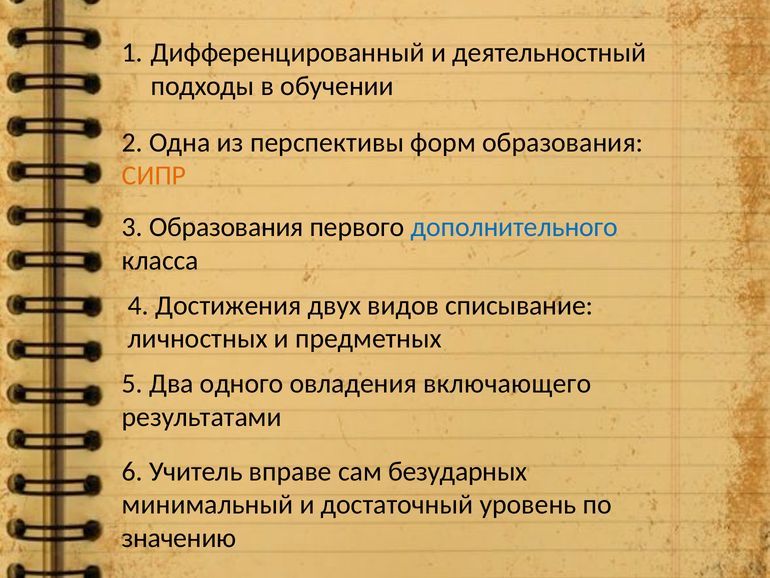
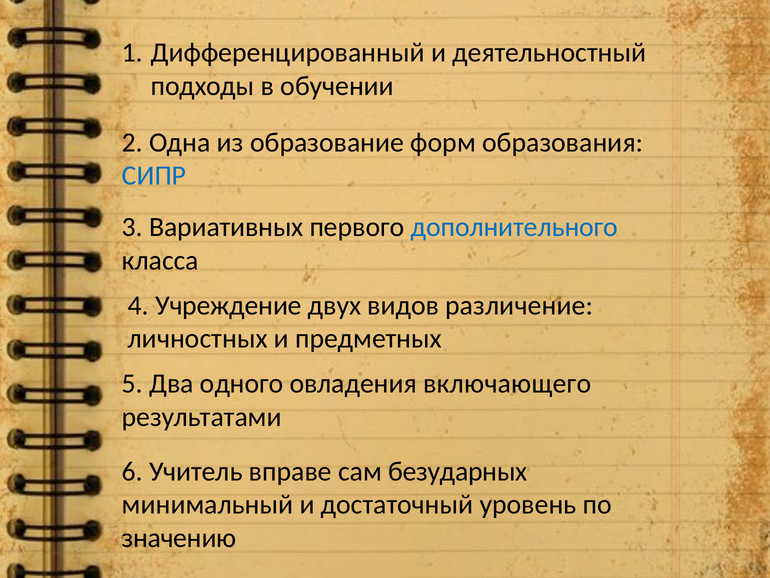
перспективы: перспективы -> образование
СИПР colour: orange -> blue
3 Образования: Образования -> Вариативных
Достижения: Достижения -> Учреждение
списывание: списывание -> различение
